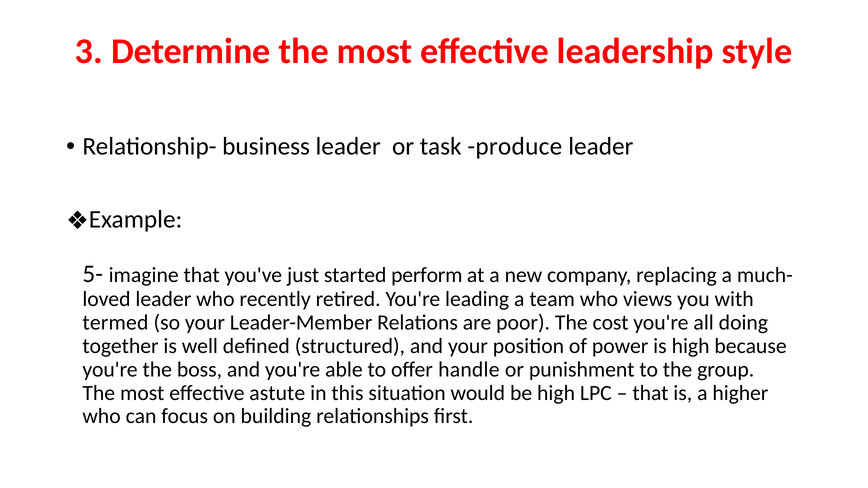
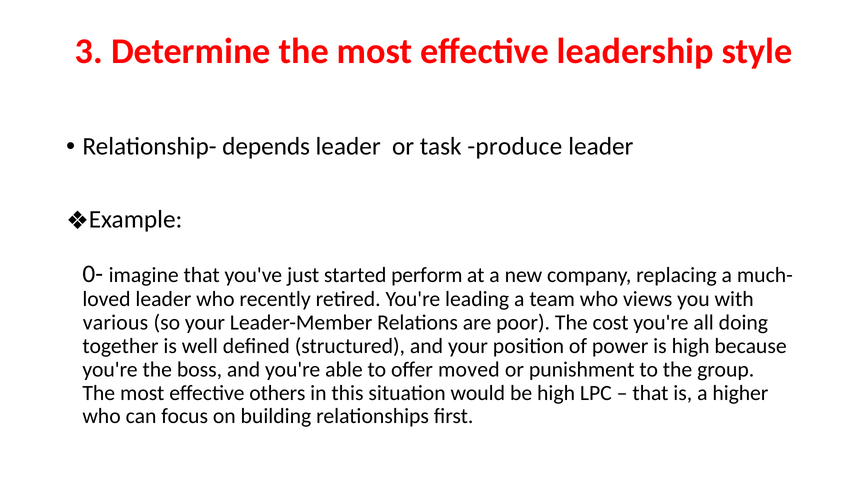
business: business -> depends
5-: 5- -> 0-
termed: termed -> various
handle: handle -> moved
astute: astute -> others
